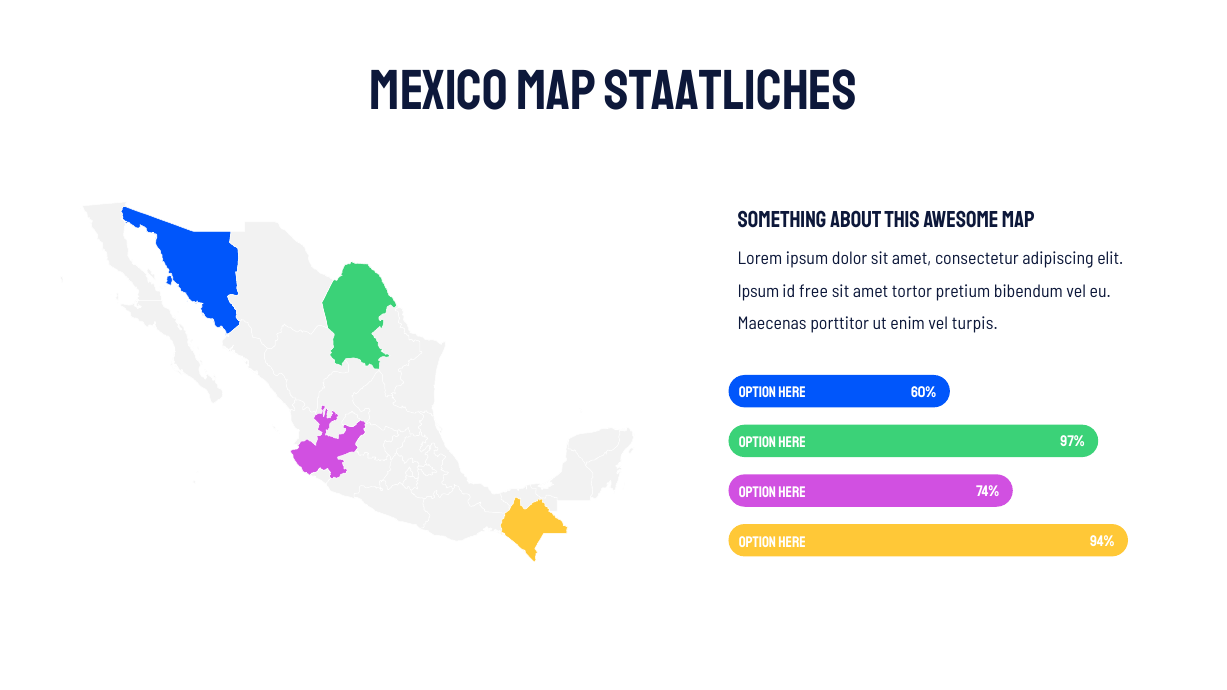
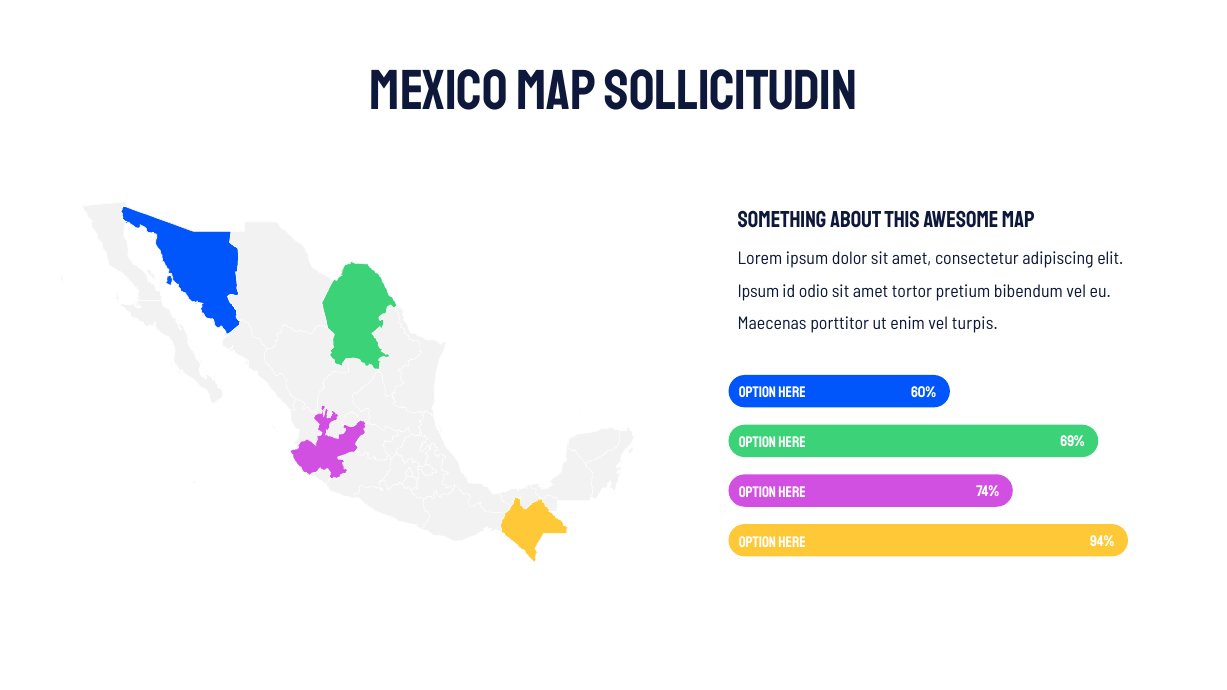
Staatliches: Staatliches -> Sollicitudin
free: free -> odio
97%: 97% -> 69%
